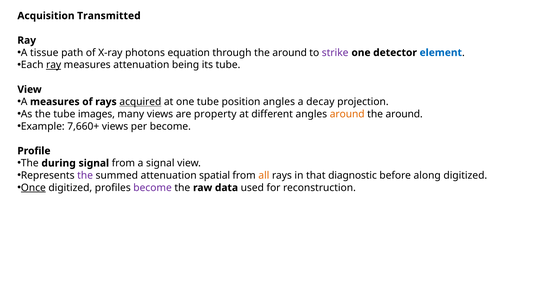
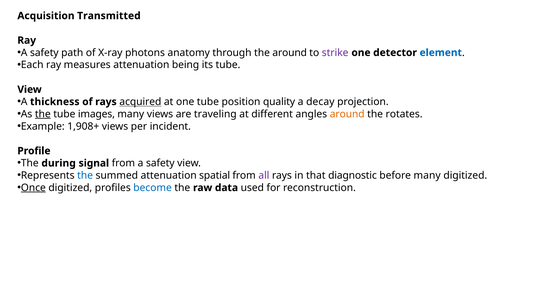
tissue at (44, 53): tissue -> safety
equation: equation -> anatomy
ray at (54, 65) underline: present -> none
A measures: measures -> thickness
position angles: angles -> quality
the at (43, 114) underline: none -> present
property: property -> traveling
around at (404, 114): around -> rotates
7,660+: 7,660+ -> 1,908+
per become: become -> incident
from a signal: signal -> safety
the at (85, 175) colour: purple -> blue
all colour: orange -> purple
before along: along -> many
become at (153, 187) colour: purple -> blue
